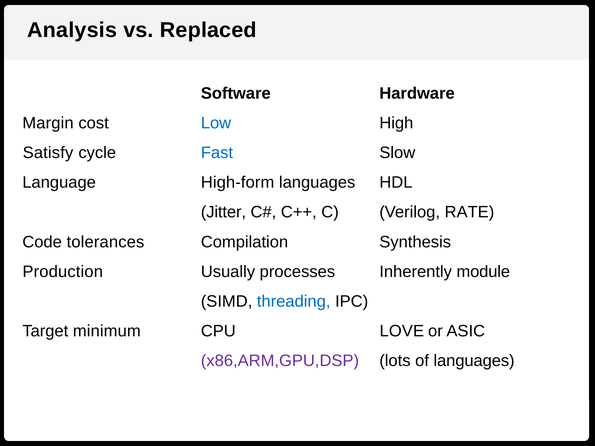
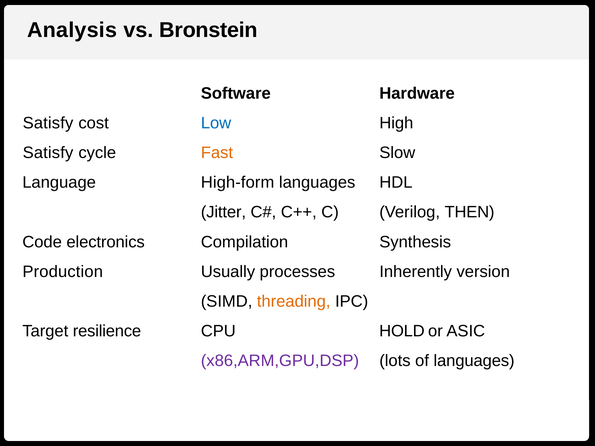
Replaced: Replaced -> Bronstein
Margin at (48, 123): Margin -> Satisfy
Fast colour: blue -> orange
RATE: RATE -> THEN
tolerances: tolerances -> electronics
module: module -> version
threading colour: blue -> orange
minimum: minimum -> resilience
LOVE: LOVE -> HOLD
